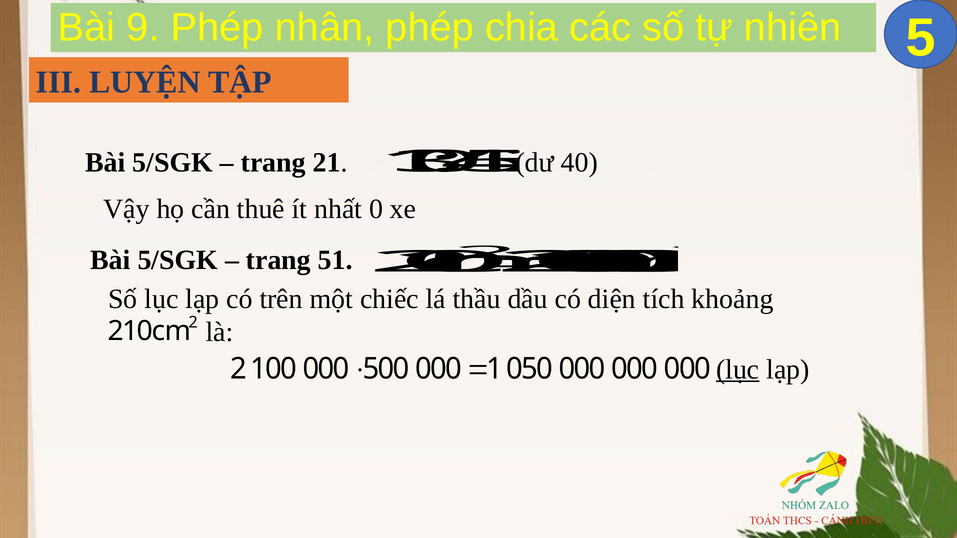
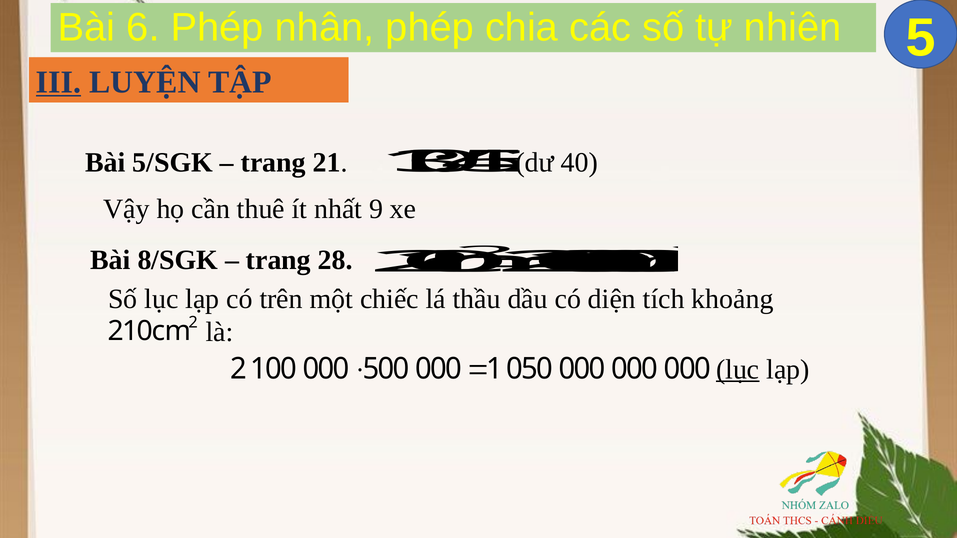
9: 9 -> 6
III underline: none -> present
0: 0 -> 9
5/SGK at (178, 260): 5/SGK -> 8/SGK
51: 51 -> 28
